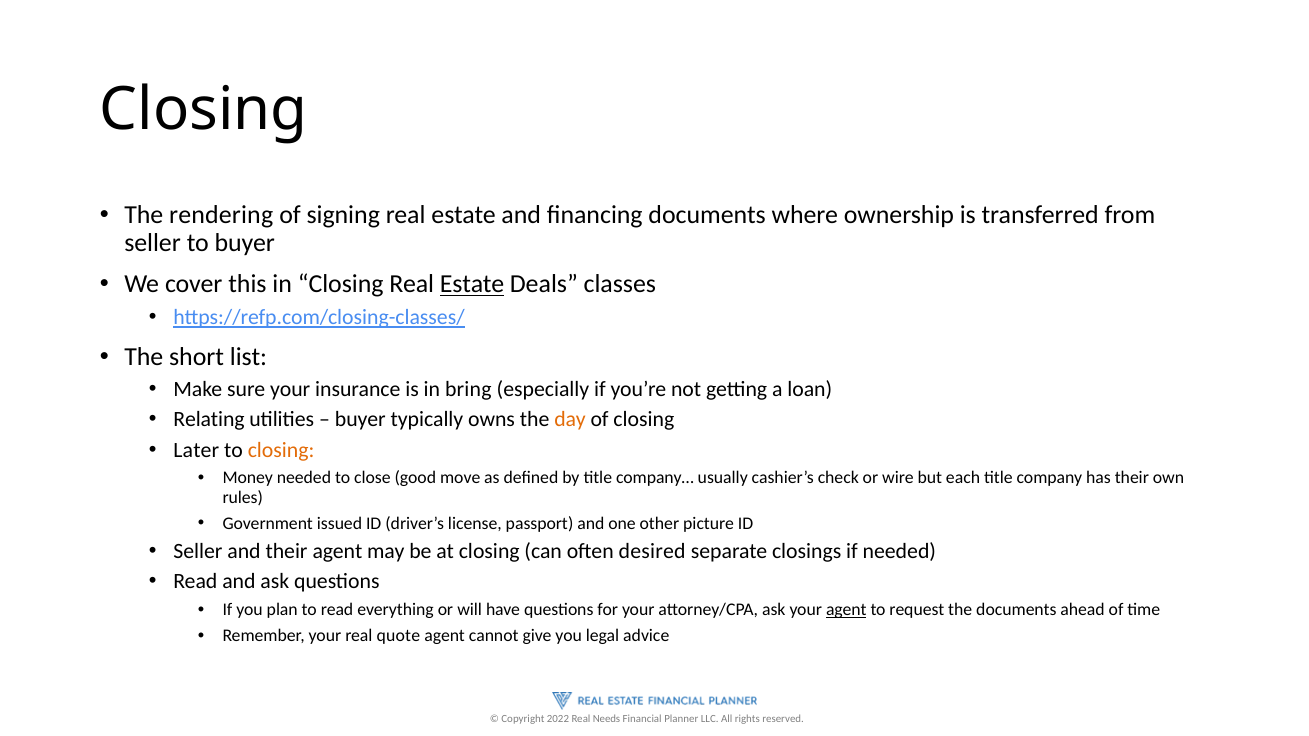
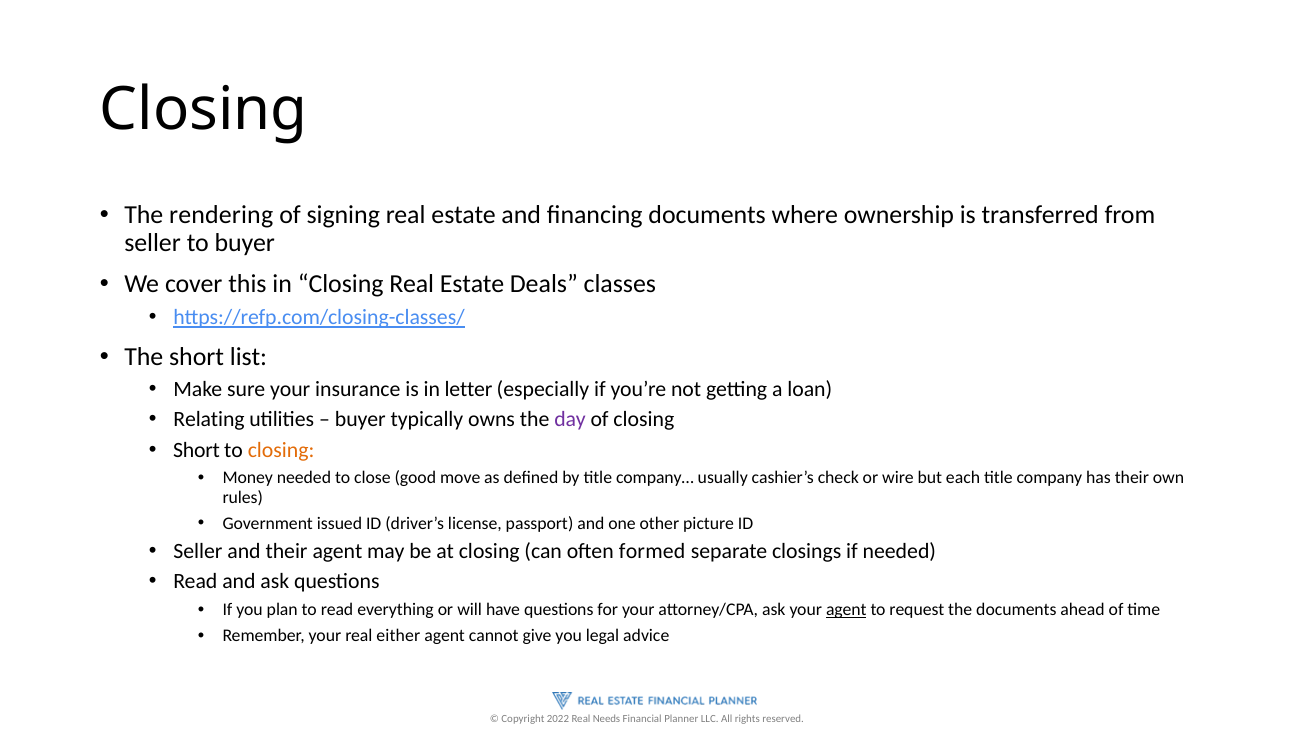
Estate at (472, 284) underline: present -> none
bring: bring -> letter
day colour: orange -> purple
Later at (196, 450): Later -> Short
desired: desired -> formed
quote: quote -> either
